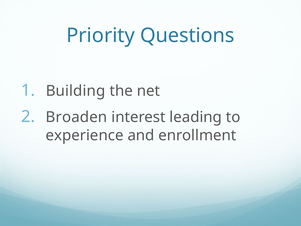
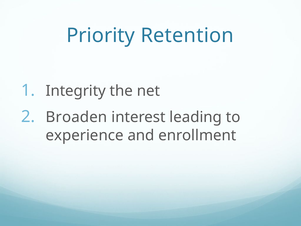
Questions: Questions -> Retention
Building: Building -> Integrity
